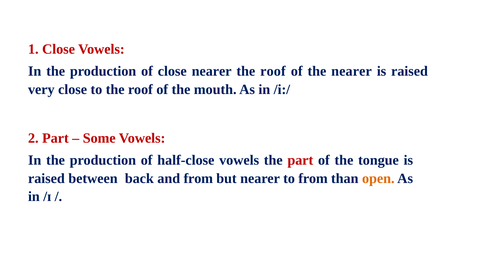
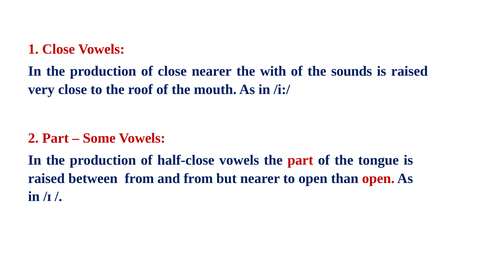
roof at (273, 71): roof -> with
the nearer: nearer -> sounds
between back: back -> from
to from: from -> open
open at (378, 179) colour: orange -> red
